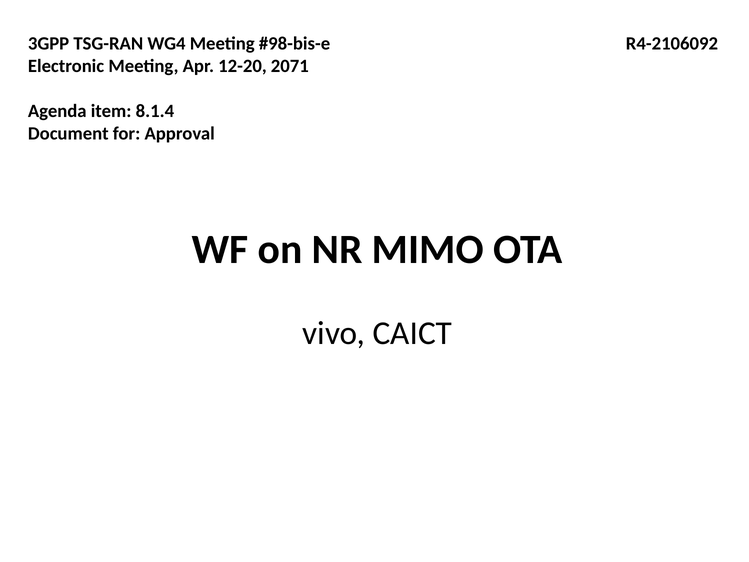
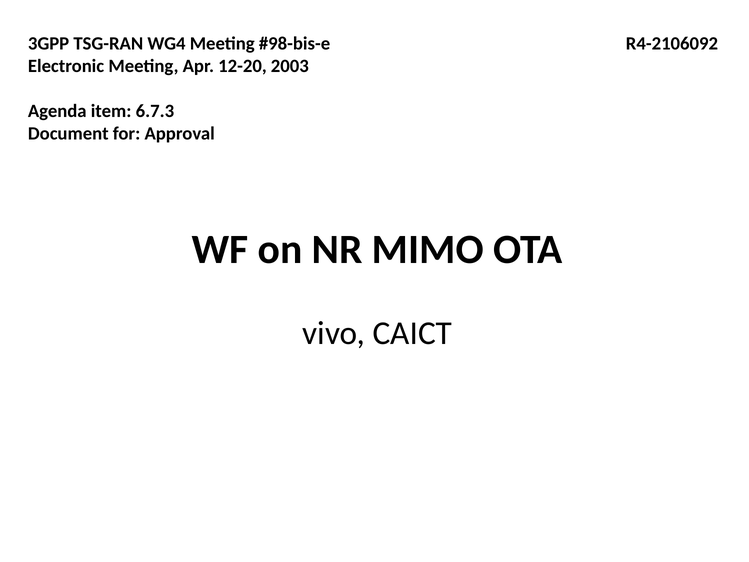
2071: 2071 -> 2003
8.1.4: 8.1.4 -> 6.7.3
